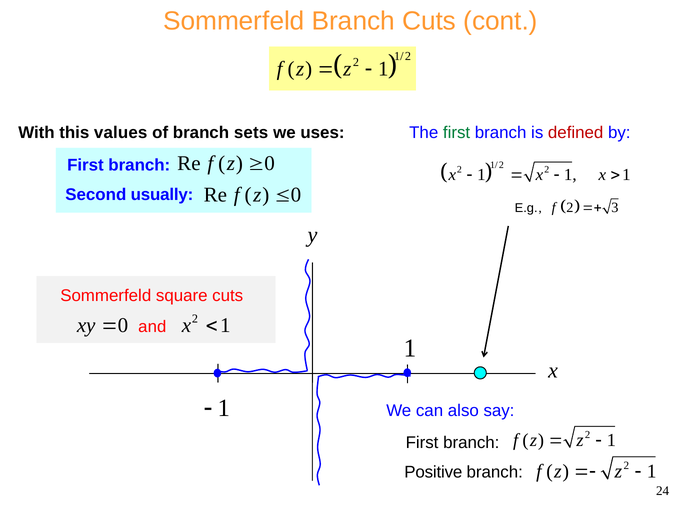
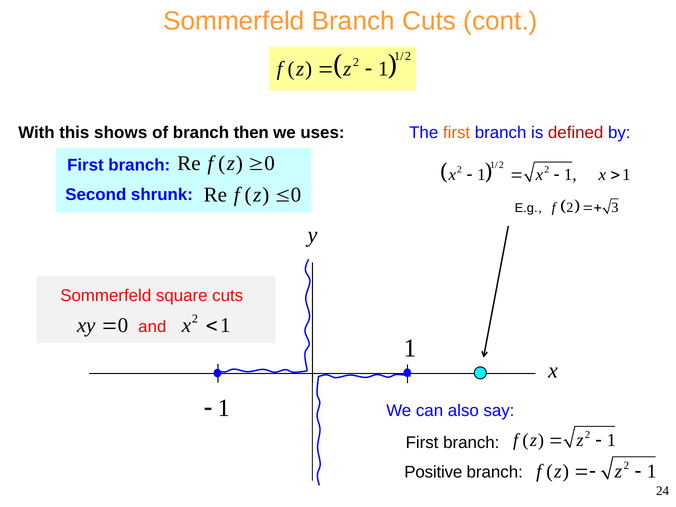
values: values -> shows
sets: sets -> then
first at (457, 133) colour: green -> orange
usually: usually -> shrunk
